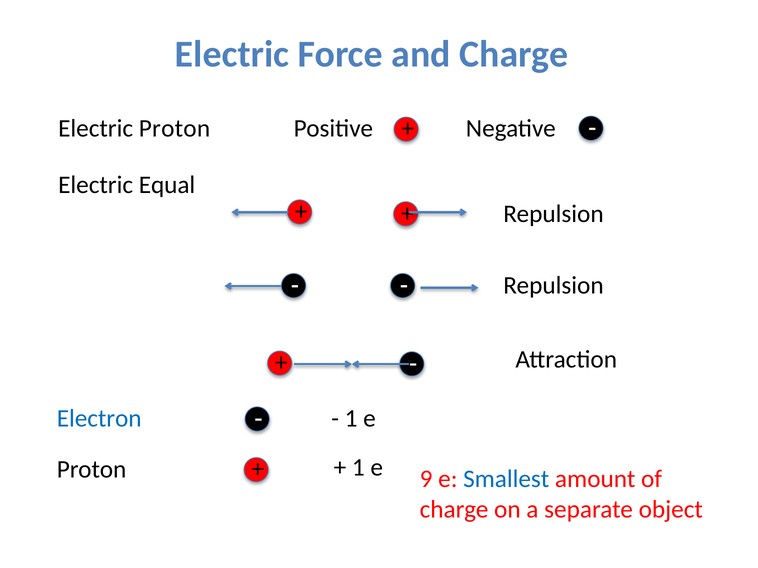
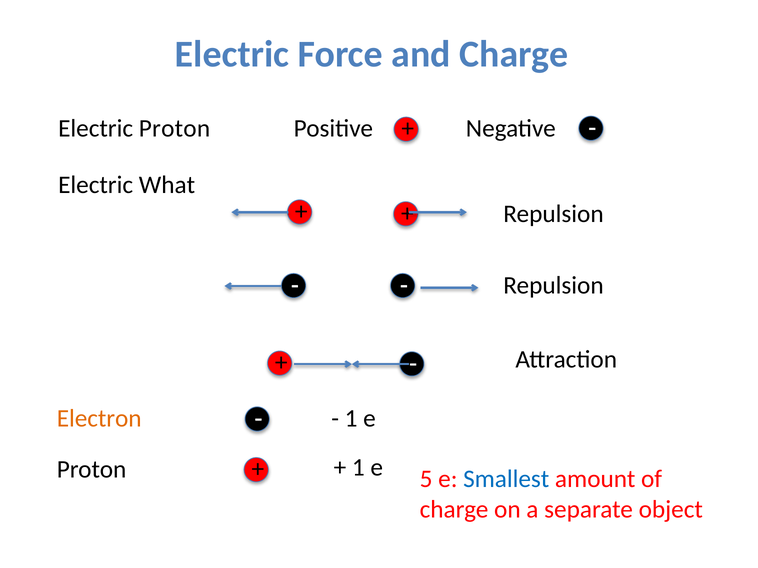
Equal: Equal -> What
Electron colour: blue -> orange
9: 9 -> 5
